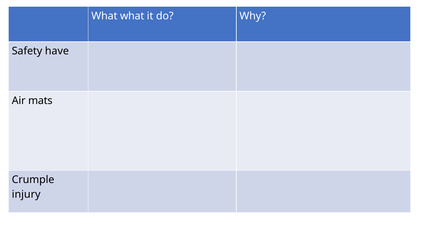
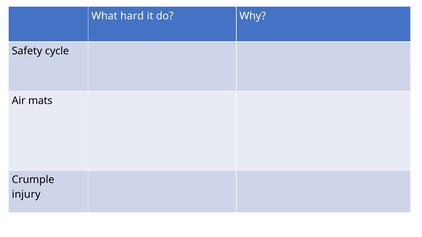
What what: what -> hard
have: have -> cycle
